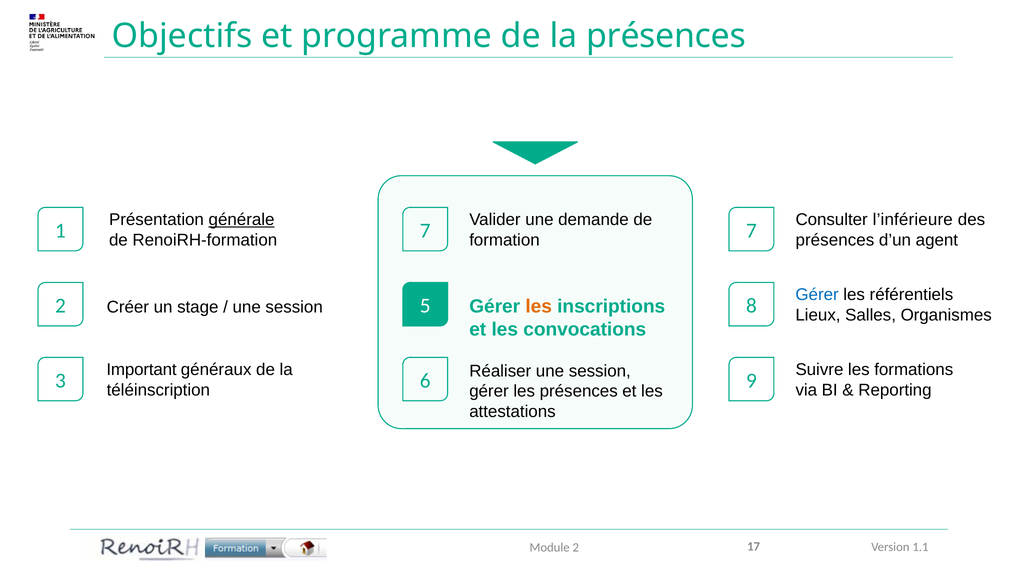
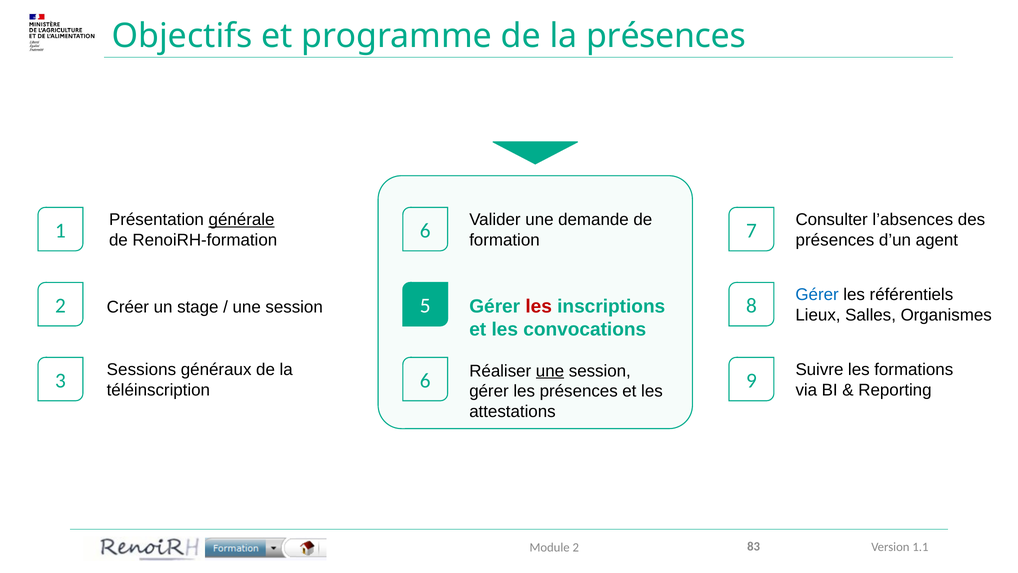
l’inférieure: l’inférieure -> l’absences
RenoiRH-formation 7: 7 -> 6
les at (539, 306) colour: orange -> red
Important: Important -> Sessions
une at (550, 371) underline: none -> present
17: 17 -> 83
